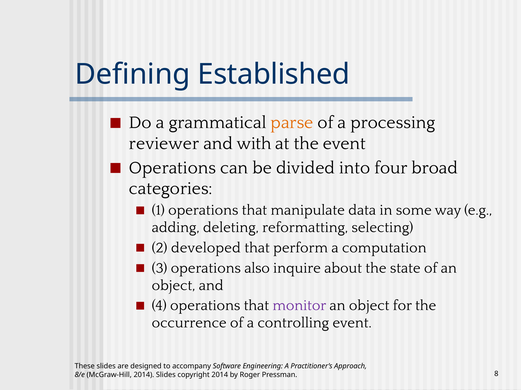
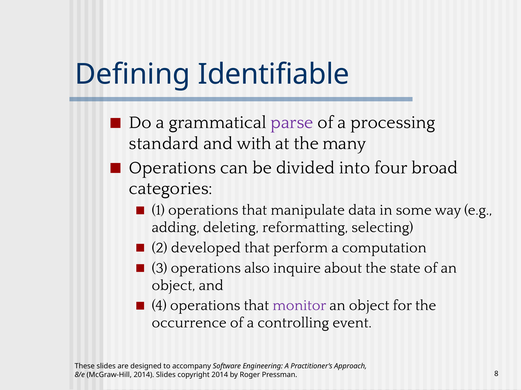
Established: Established -> Identifiable
parse colour: orange -> purple
reviewer: reviewer -> standard
the event: event -> many
